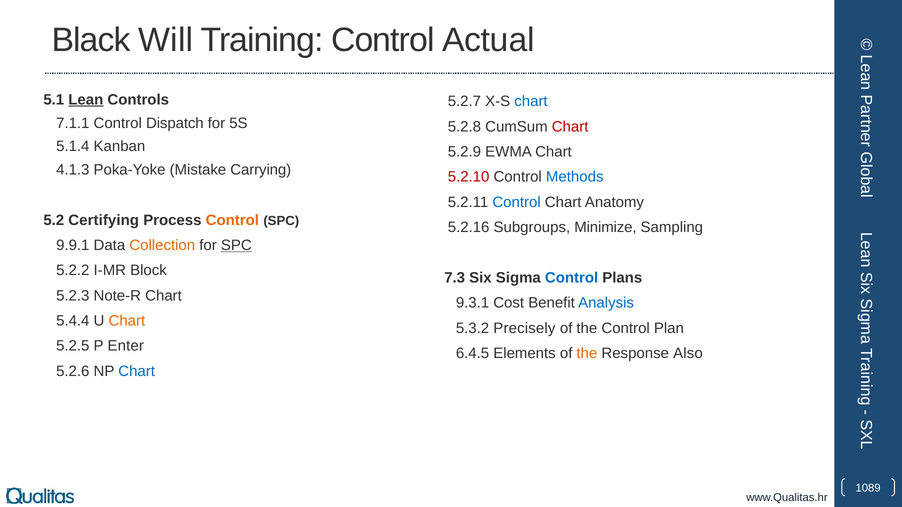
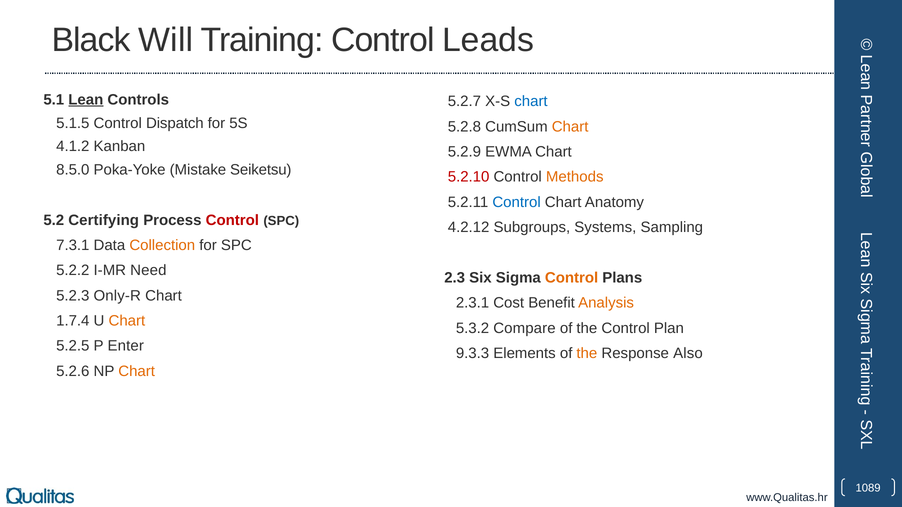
Actual: Actual -> Leads
7.1.1: 7.1.1 -> 5.1.5
Chart at (570, 127) colour: red -> orange
5.1.4: 5.1.4 -> 4.1.2
4.1.3: 4.1.3 -> 8.5.0
Carrying: Carrying -> Seiketsu
Methods colour: blue -> orange
Control at (232, 220) colour: orange -> red
5.2.16: 5.2.16 -> 4.2.12
Minimize: Minimize -> Systems
9.9.1: 9.9.1 -> 7.3.1
SPC at (236, 246) underline: present -> none
Block: Block -> Need
7.3: 7.3 -> 2.3
Control at (572, 278) colour: blue -> orange
Note-R: Note-R -> Only-R
9.3.1: 9.3.1 -> 2.3.1
Analysis colour: blue -> orange
5.4.4: 5.4.4 -> 1.7.4
Precisely: Precisely -> Compare
6.4.5: 6.4.5 -> 9.3.3
Chart at (137, 371) colour: blue -> orange
